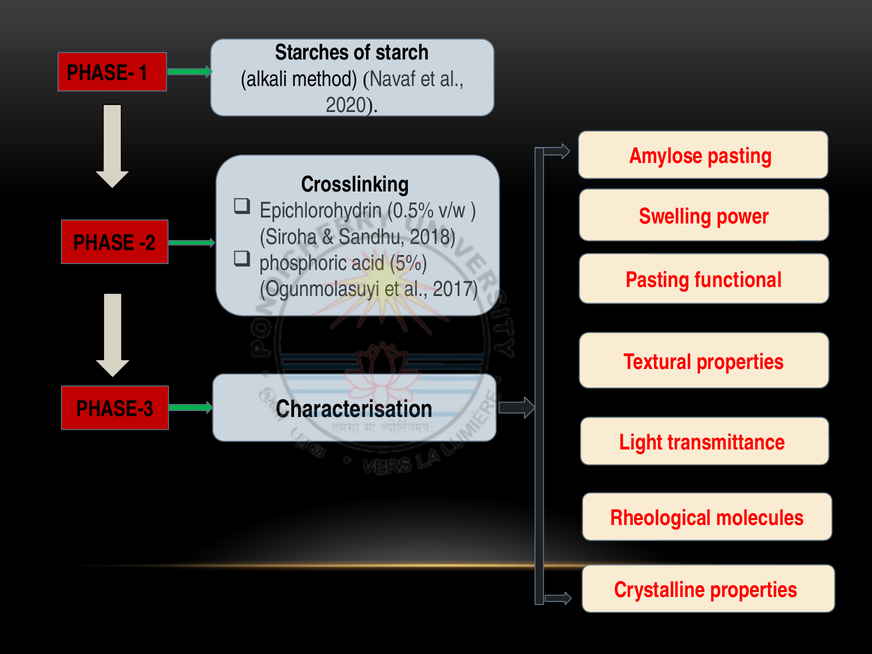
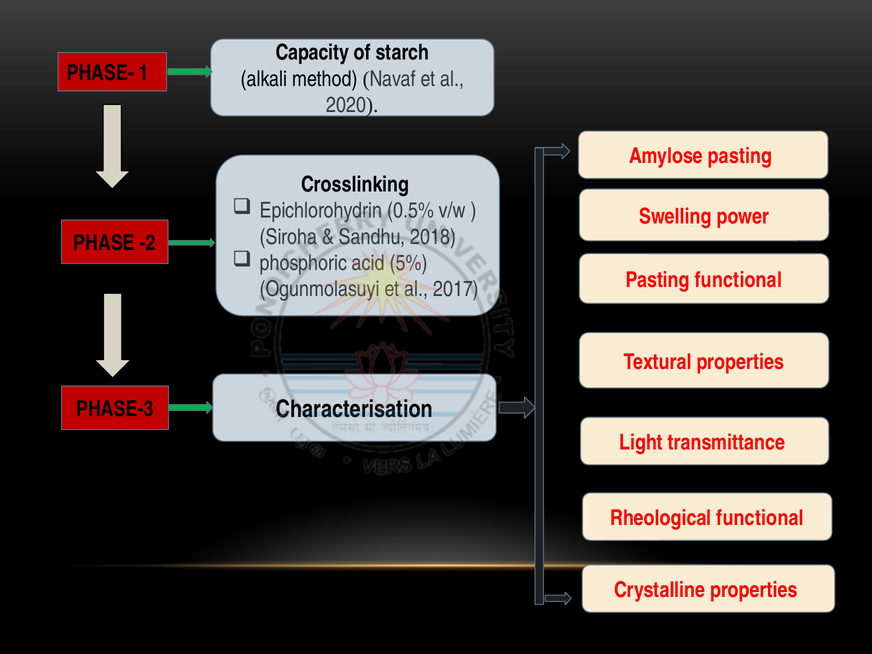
Starches: Starches -> Capacity
Rheological molecules: molecules -> functional
